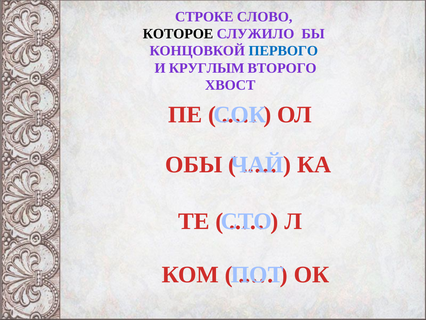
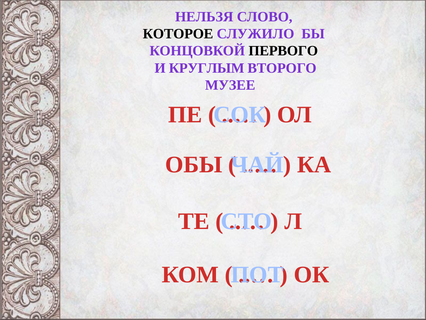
СТРОКЕ: СТРОКЕ -> НЕЛЬЗЯ
ПЕРВОГО colour: blue -> black
ХВОСТ: ХВОСТ -> МУЗЕЕ
